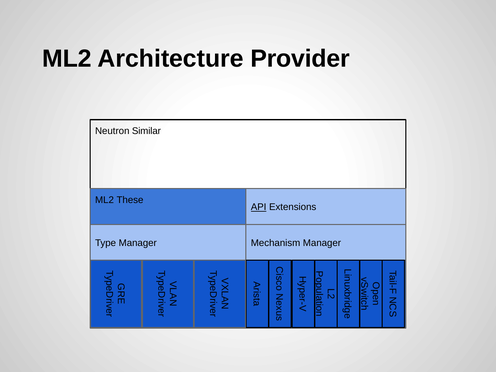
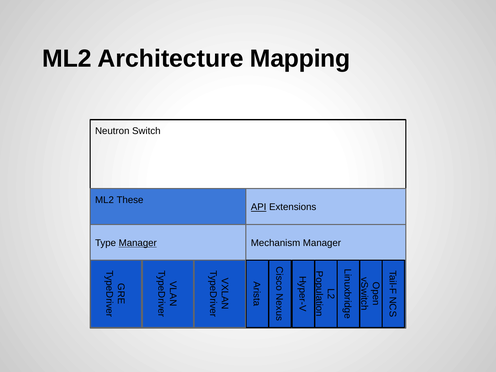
Provider: Provider -> Mapping
Similar: Similar -> Switch
Manager at (138, 243) underline: none -> present
